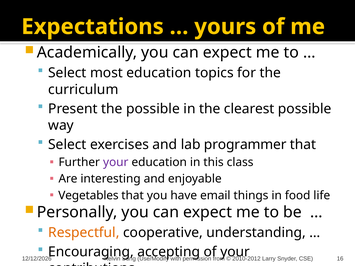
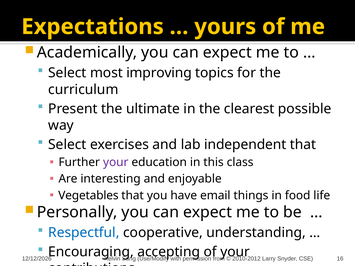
most education: education -> improving
the possible: possible -> ultimate
programmer: programmer -> independent
Respectful colour: orange -> blue
